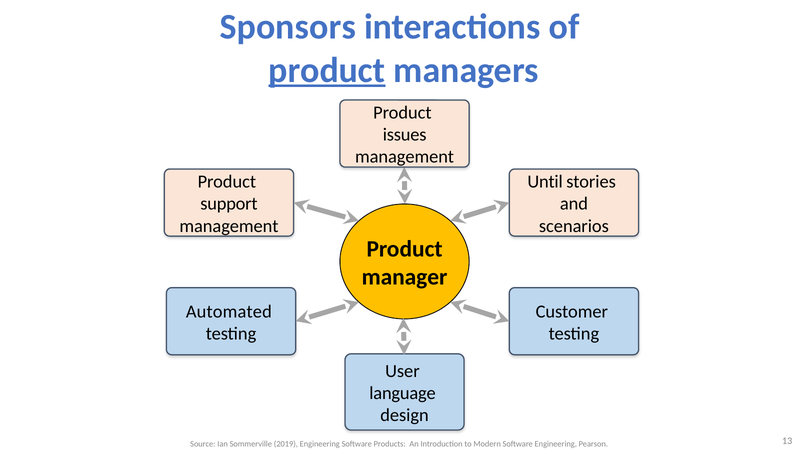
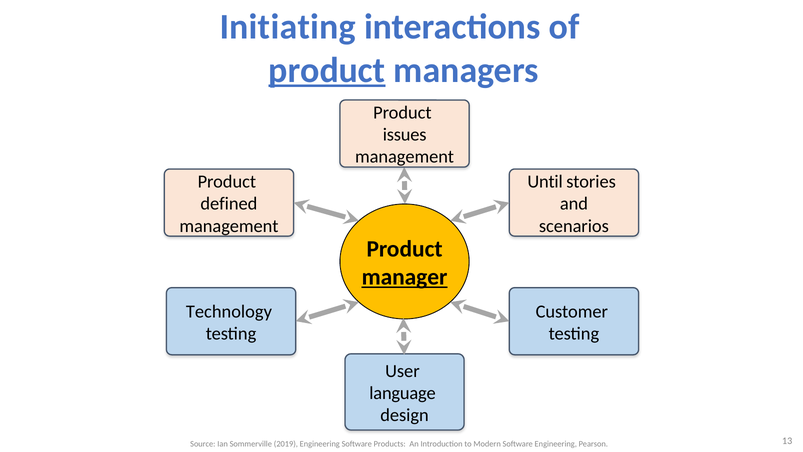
Sponsors: Sponsors -> Initiating
support: support -> defined
manager underline: none -> present
Automated: Automated -> Technology
